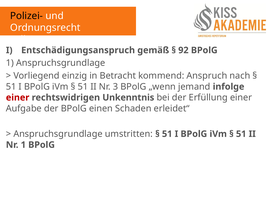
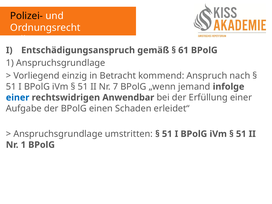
92: 92 -> 61
3: 3 -> 7
einer at (18, 98) colour: red -> blue
Unkenntnis: Unkenntnis -> Anwendbar
